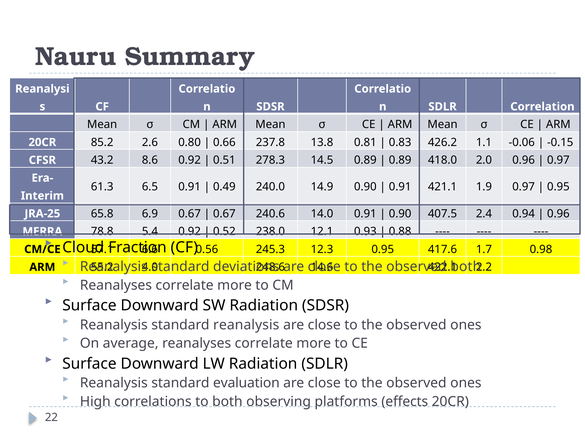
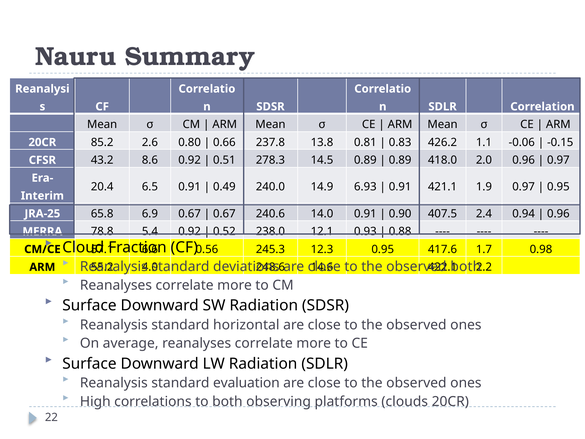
61.3: 61.3 -> 20.4
14.9 0.90: 0.90 -> 6.93
standard reanalysis: reanalysis -> horizontal
effects: effects -> clouds
